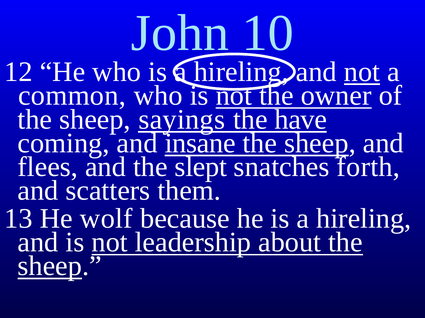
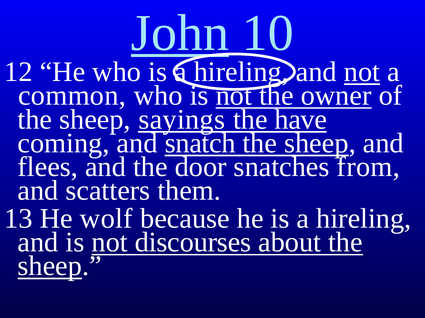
John underline: none -> present
insane: insane -> snatch
slept: slept -> door
forth: forth -> from
leadership: leadership -> discourses
